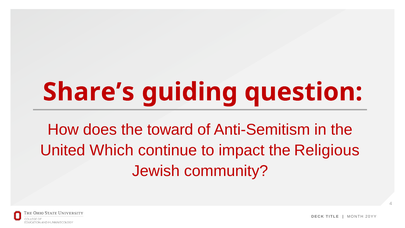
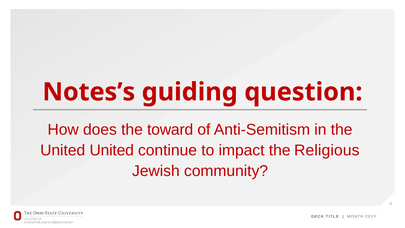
Share’s: Share’s -> Notes’s
United Which: Which -> United
